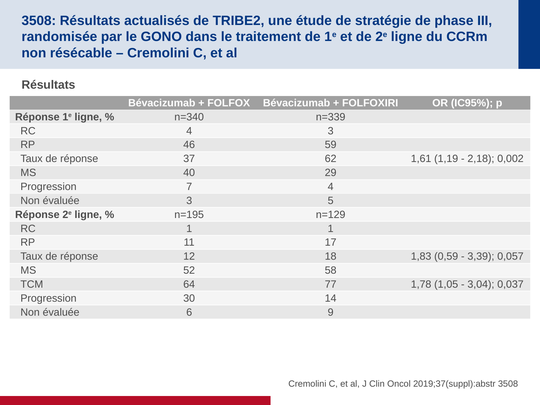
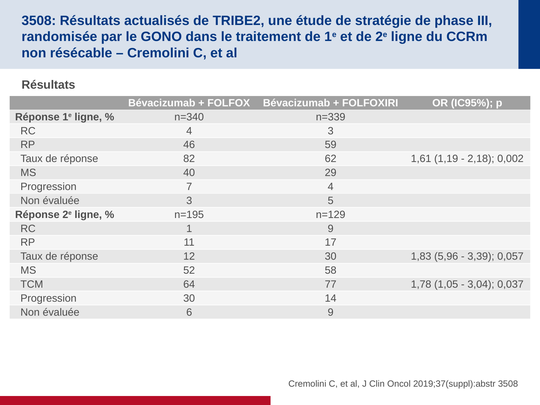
37: 37 -> 82
1 1: 1 -> 9
12 18: 18 -> 30
0,59: 0,59 -> 5,96
